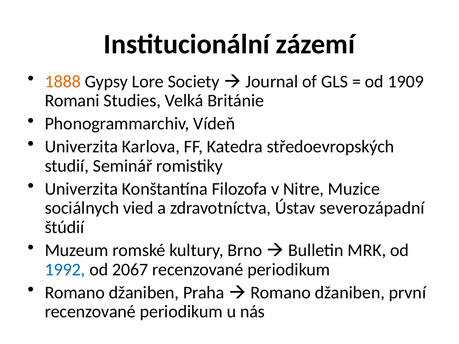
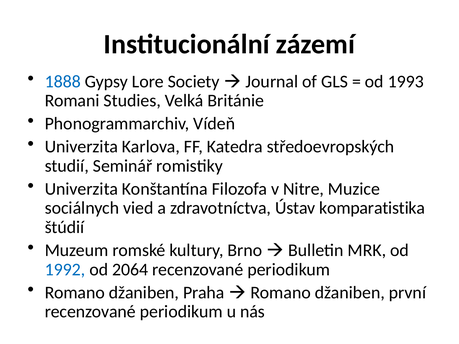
1888 colour: orange -> blue
1909: 1909 -> 1993
severozápadní: severozápadní -> komparatistika
2067: 2067 -> 2064
